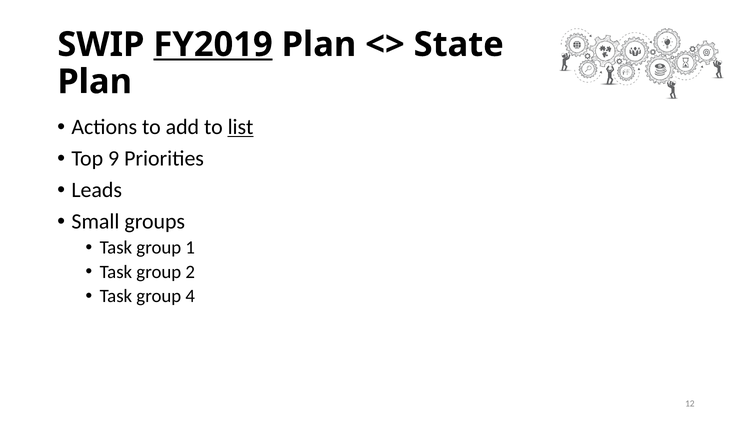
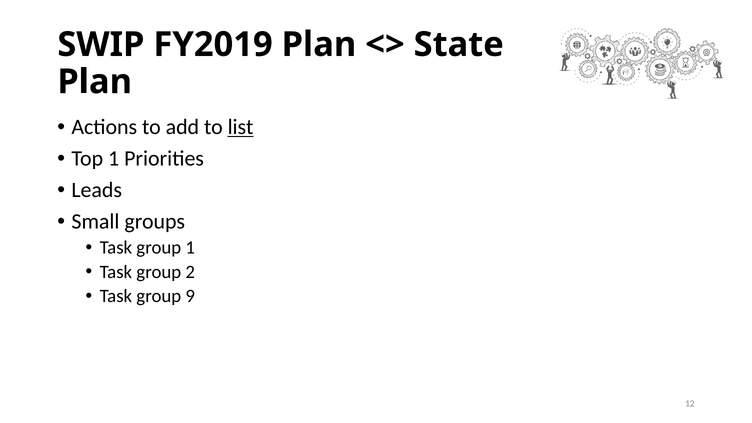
FY2019 underline: present -> none
Top 9: 9 -> 1
4: 4 -> 9
